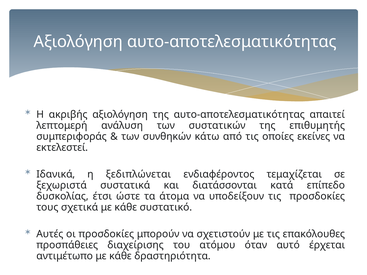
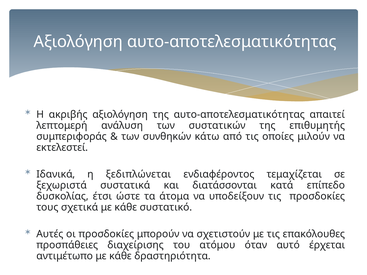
εκείνες: εκείνες -> μιλούν
